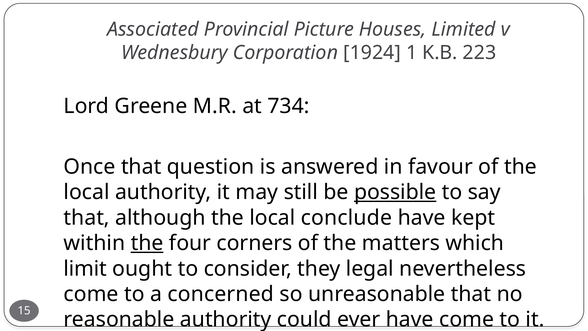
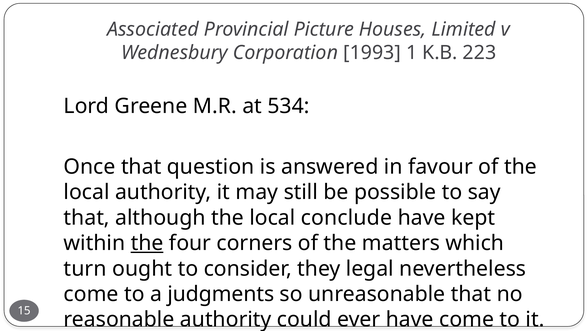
1924: 1924 -> 1993
734: 734 -> 534
possible underline: present -> none
limit: limit -> turn
concerned: concerned -> judgments
